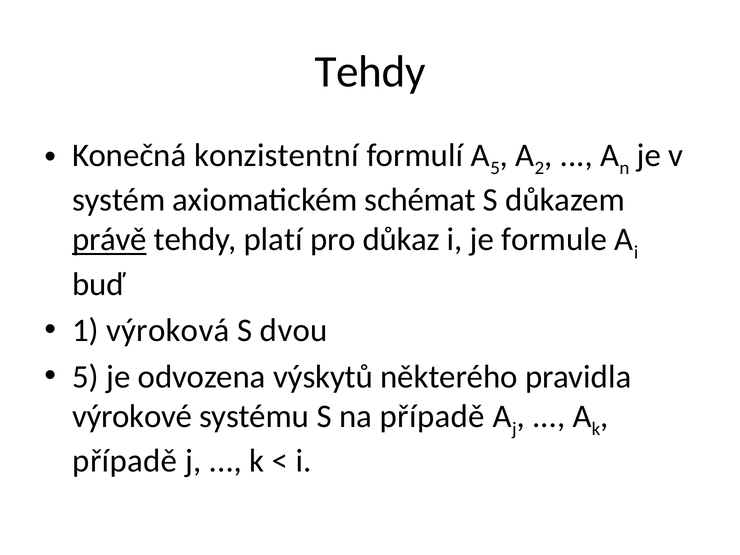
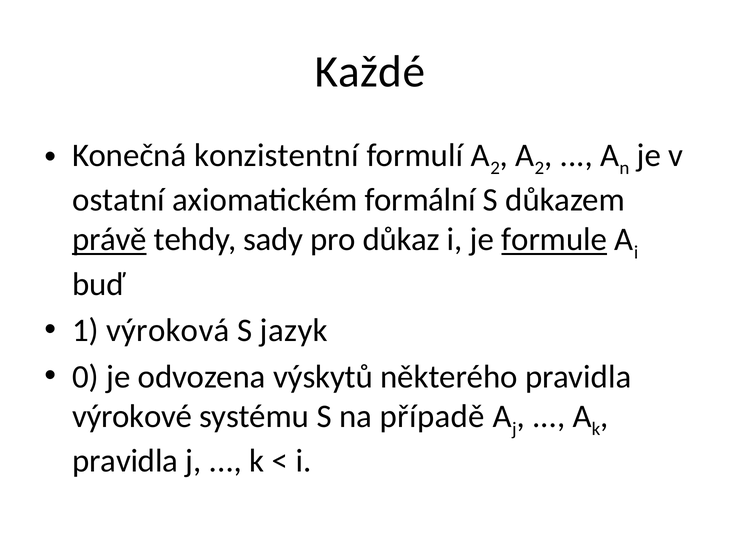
Tehdy at (370, 72): Tehdy -> Každé
5 at (495, 168): 5 -> 2
systém: systém -> ostatní
schémat: schémat -> formální
platí: platí -> sady
formule underline: none -> present
dvou: dvou -> jazyk
5 at (85, 377): 5 -> 0
případě at (125, 461): případě -> pravidla
